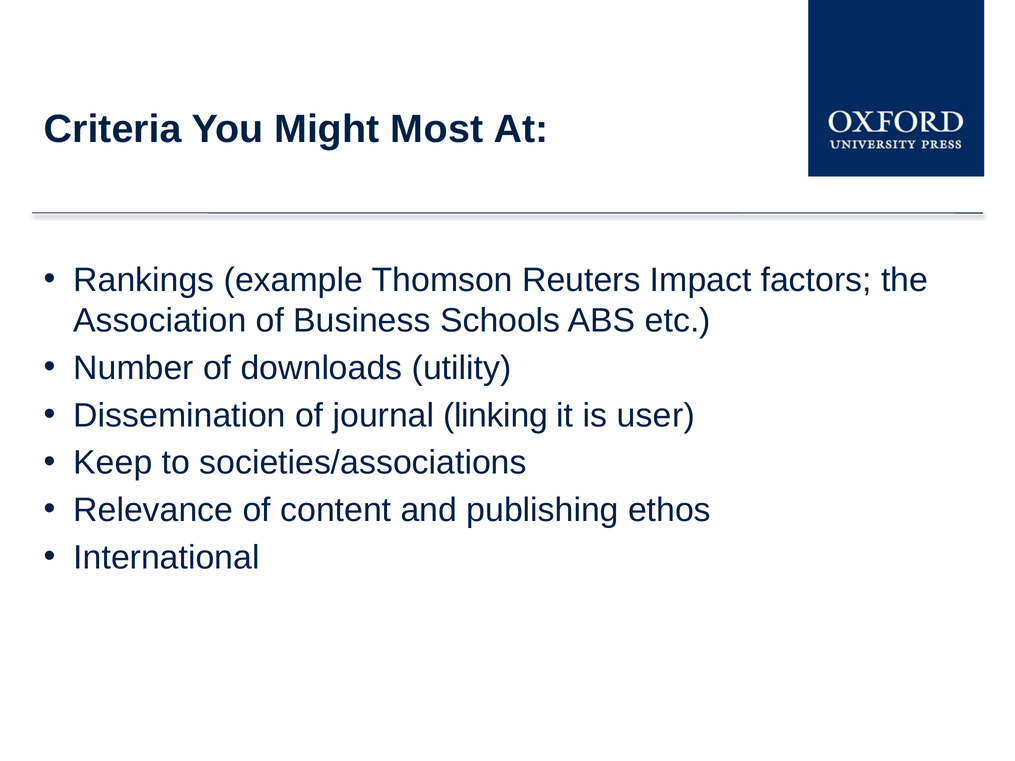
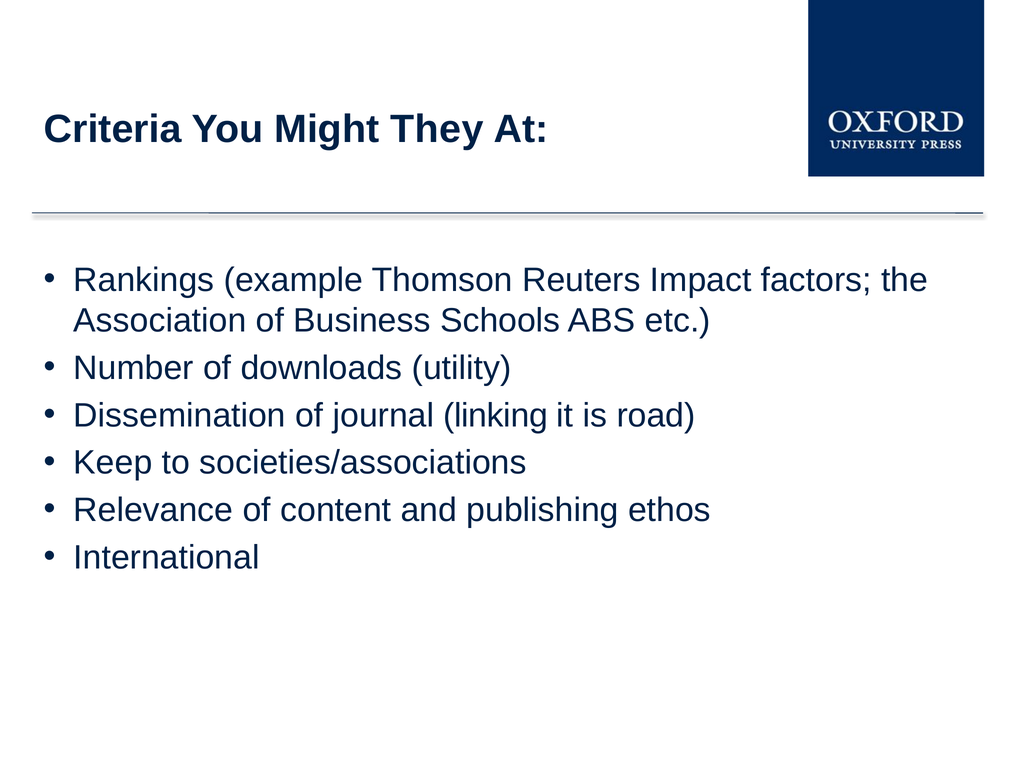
Most: Most -> They
user: user -> road
